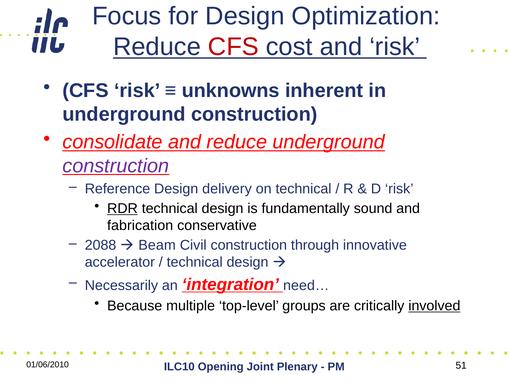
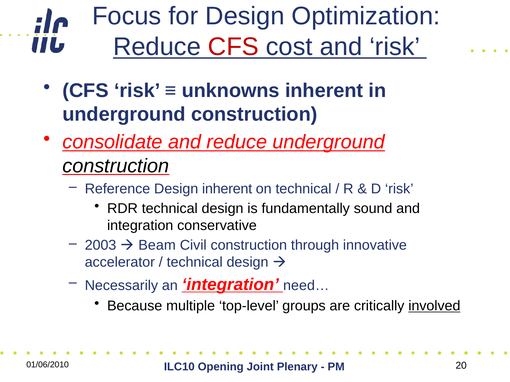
construction at (116, 166) colour: purple -> black
Design delivery: delivery -> inherent
RDR underline: present -> none
fabrication at (140, 226): fabrication -> integration
2088: 2088 -> 2003
51: 51 -> 20
